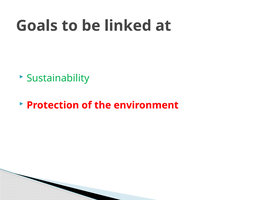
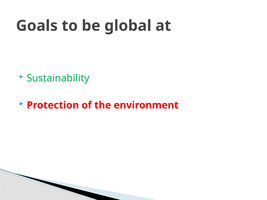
linked: linked -> global
